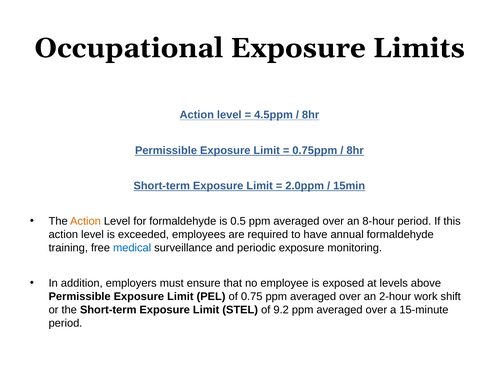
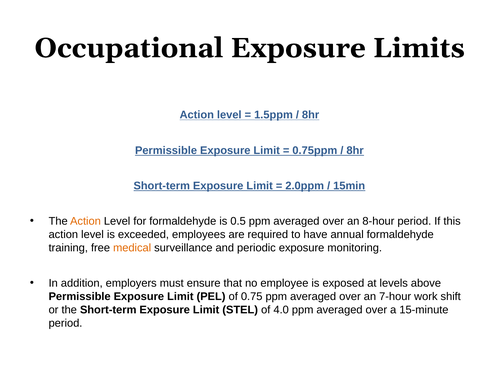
4.5ppm: 4.5ppm -> 1.5ppm
medical colour: blue -> orange
2-hour: 2-hour -> 7-hour
9.2: 9.2 -> 4.0
